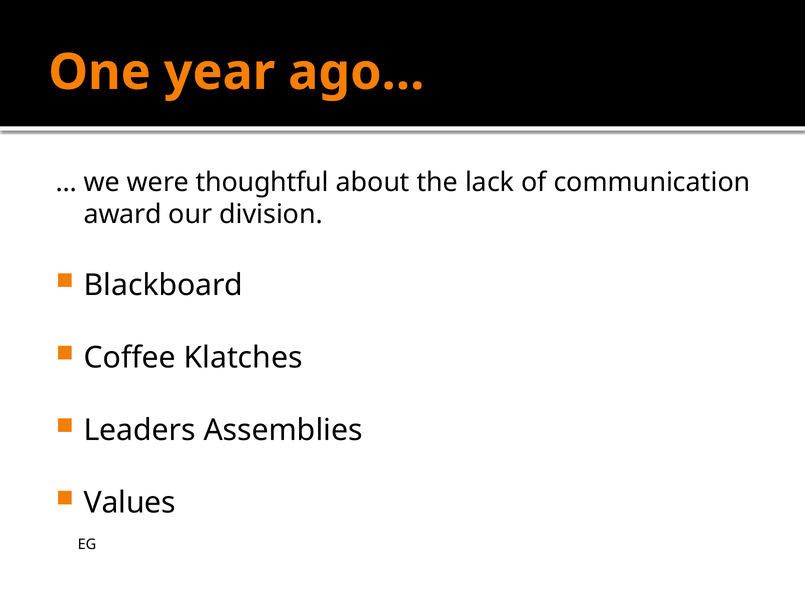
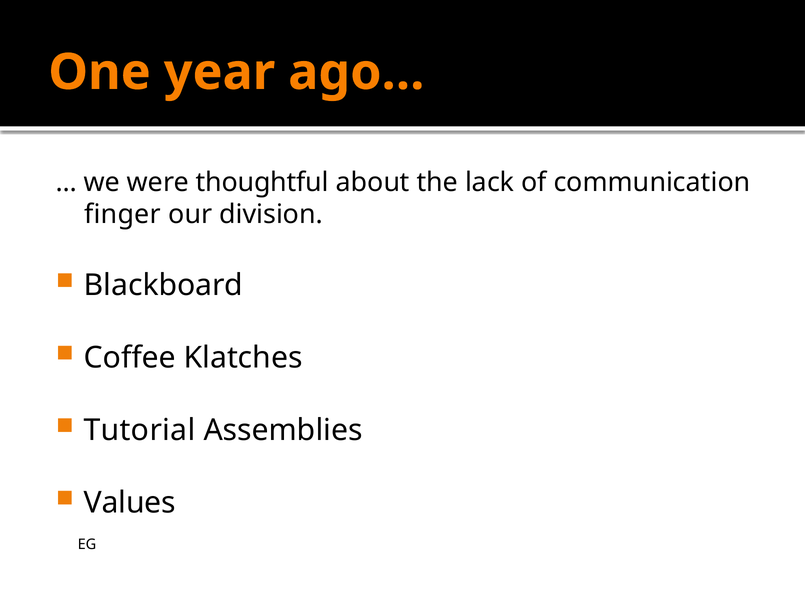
award: award -> finger
Leaders: Leaders -> Tutorial
